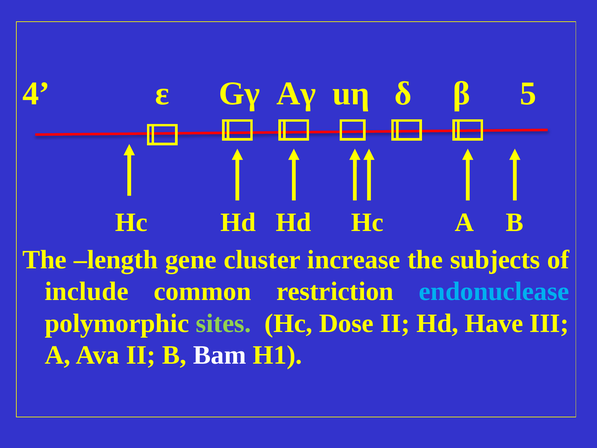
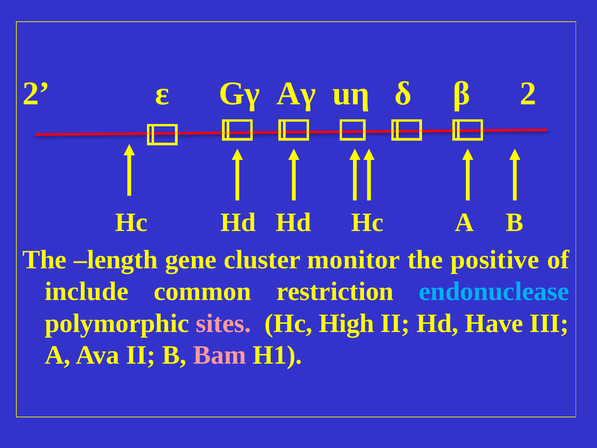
4 at (36, 93): 4 -> 2
β 5: 5 -> 2
increase: increase -> monitor
subjects: subjects -> positive
sites colour: light green -> pink
Dose: Dose -> High
Bam colour: white -> pink
